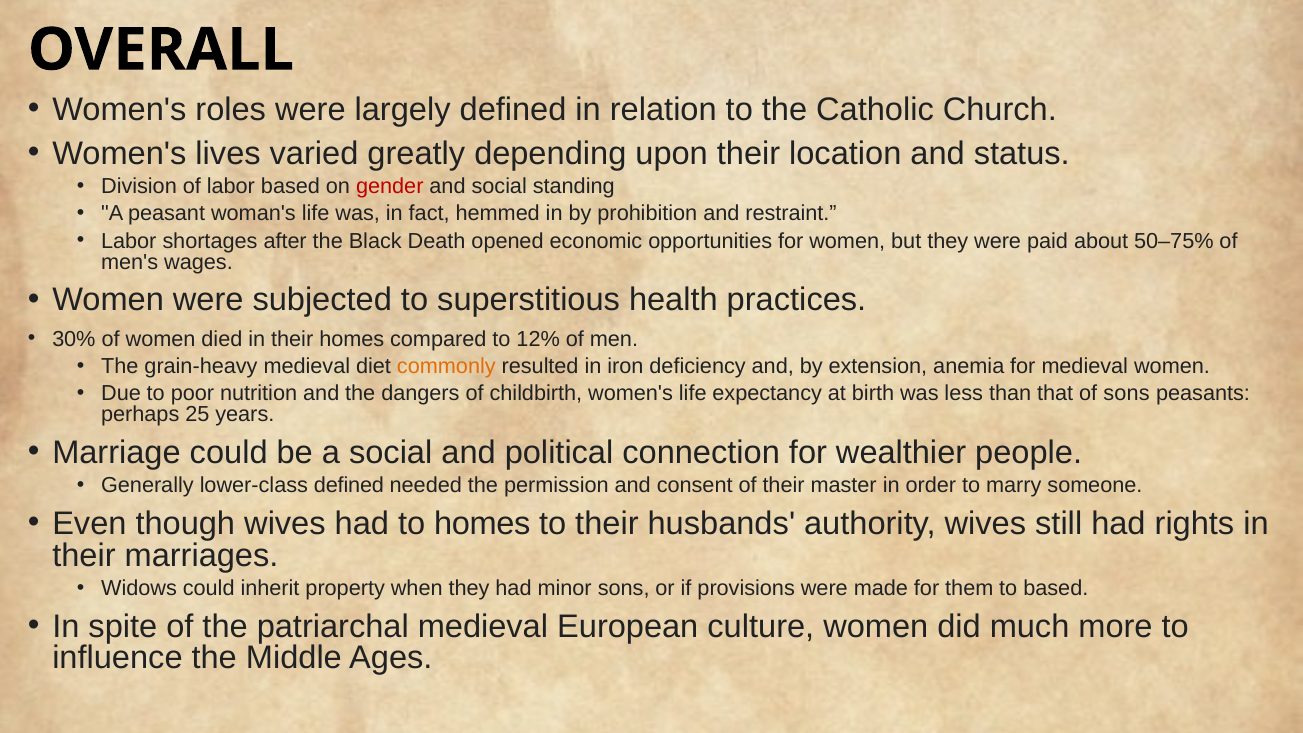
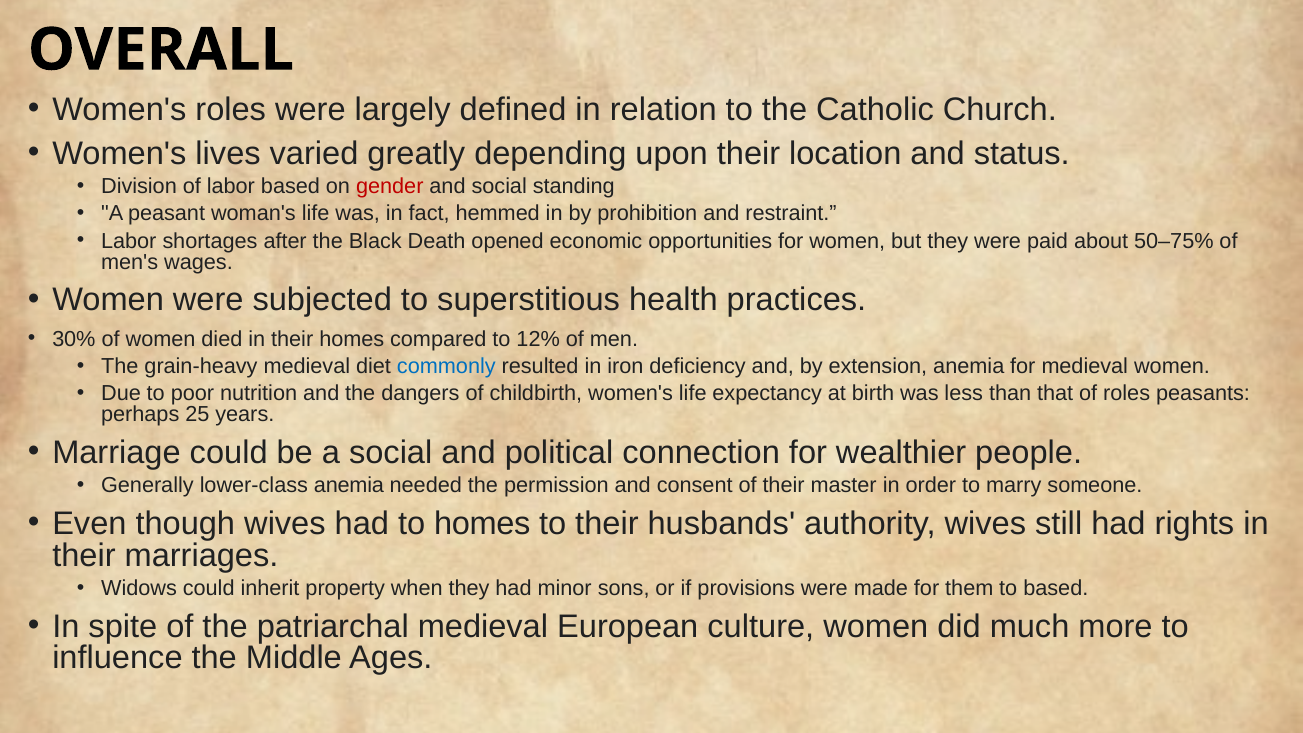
commonly colour: orange -> blue
of sons: sons -> roles
lower-class defined: defined -> anemia
